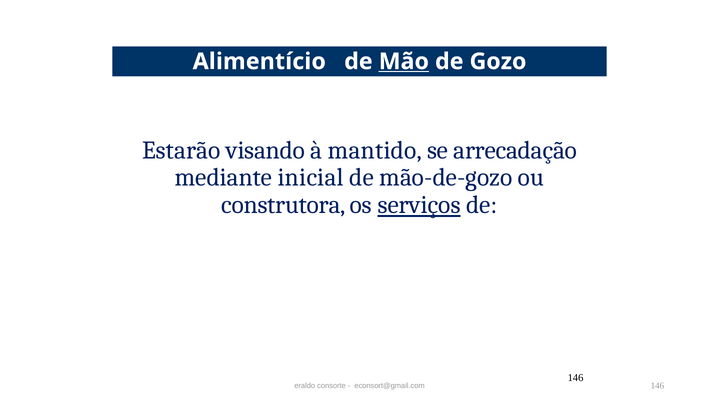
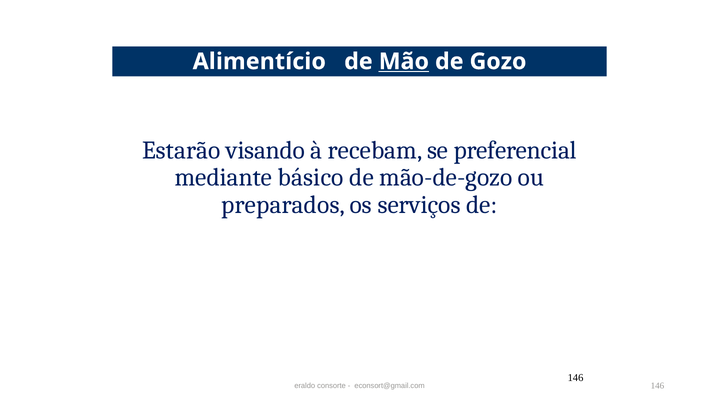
mantido: mantido -> recebam
arrecadação: arrecadação -> preferencial
inicial: inicial -> básico
construtora: construtora -> preparados
serviços underline: present -> none
